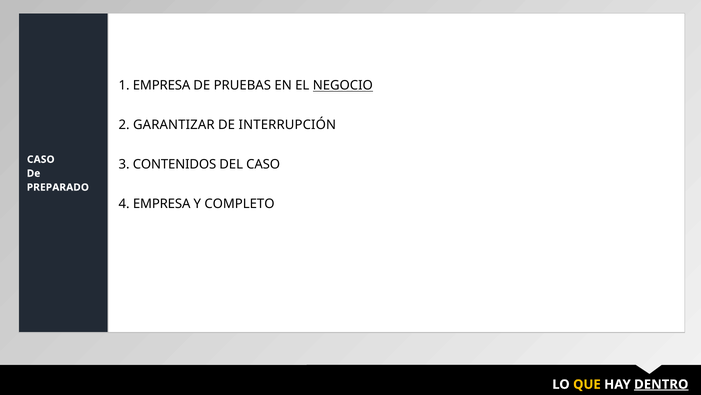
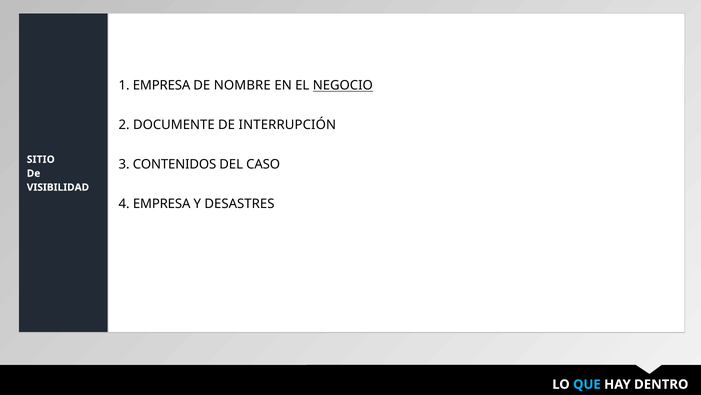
PRUEBAS: PRUEBAS -> NOMBRE
GARANTIZAR: GARANTIZAR -> DOCUMENTE
CASO at (41, 159): CASO -> SITIO
PREPARADO: PREPARADO -> VISIBILIDAD
COMPLETO: COMPLETO -> DESASTRES
QUE colour: yellow -> light blue
DENTRO underline: present -> none
